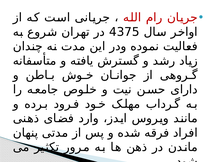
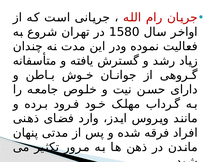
4375: 4375 -> 1580
